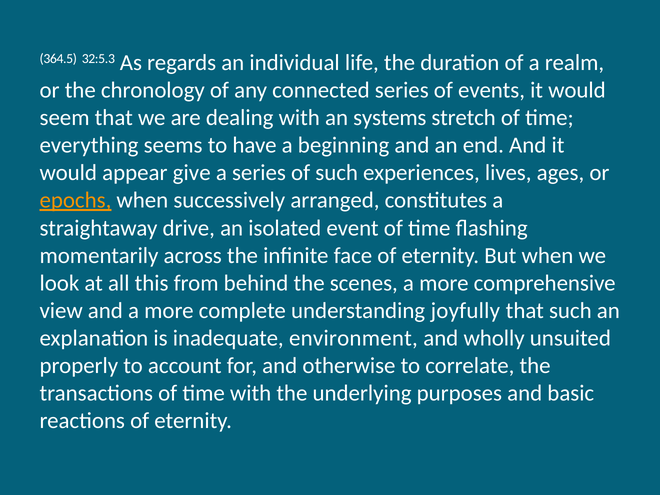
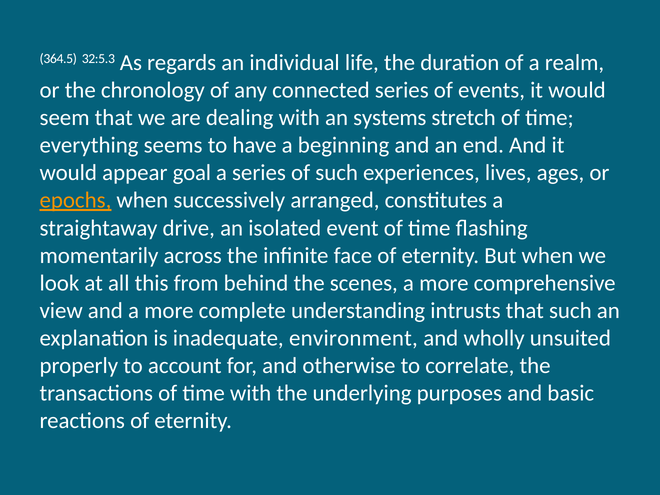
give: give -> goal
joyfully: joyfully -> intrusts
